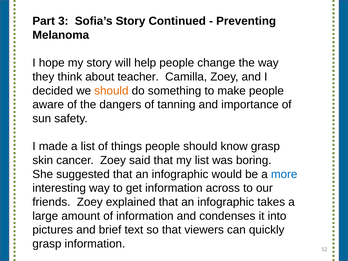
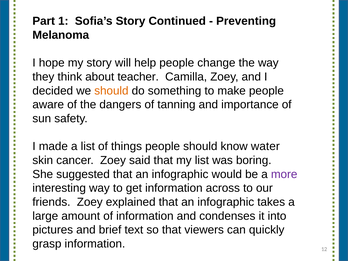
3: 3 -> 1
know grasp: grasp -> water
more colour: blue -> purple
